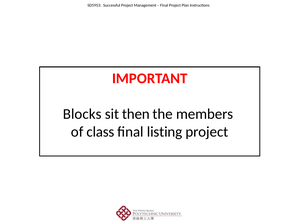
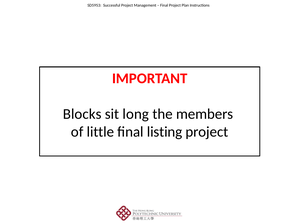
then: then -> long
class: class -> little
